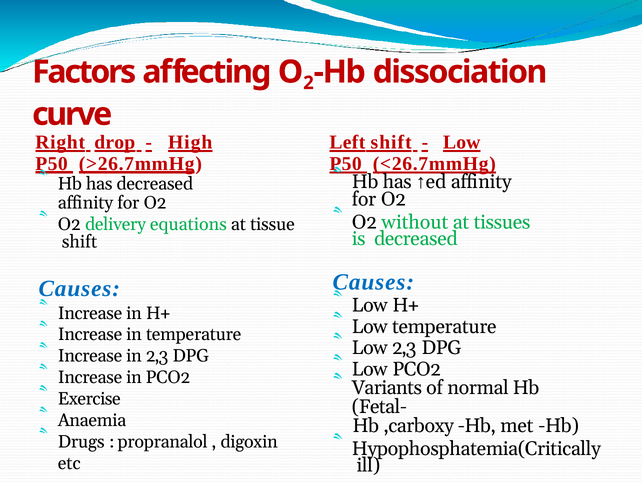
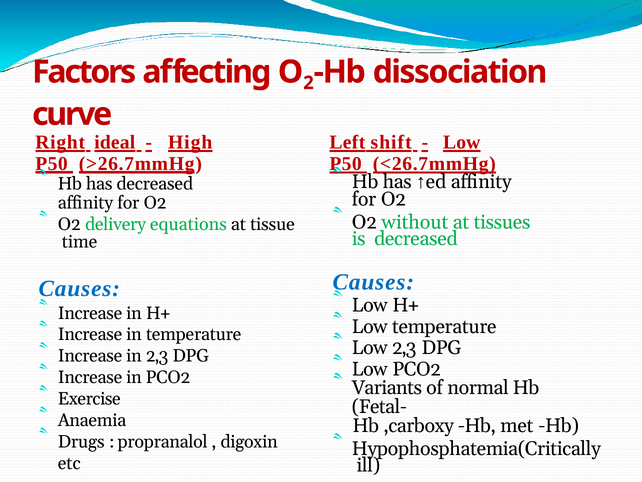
drop: drop -> ideal
shift at (80, 241): shift -> time
